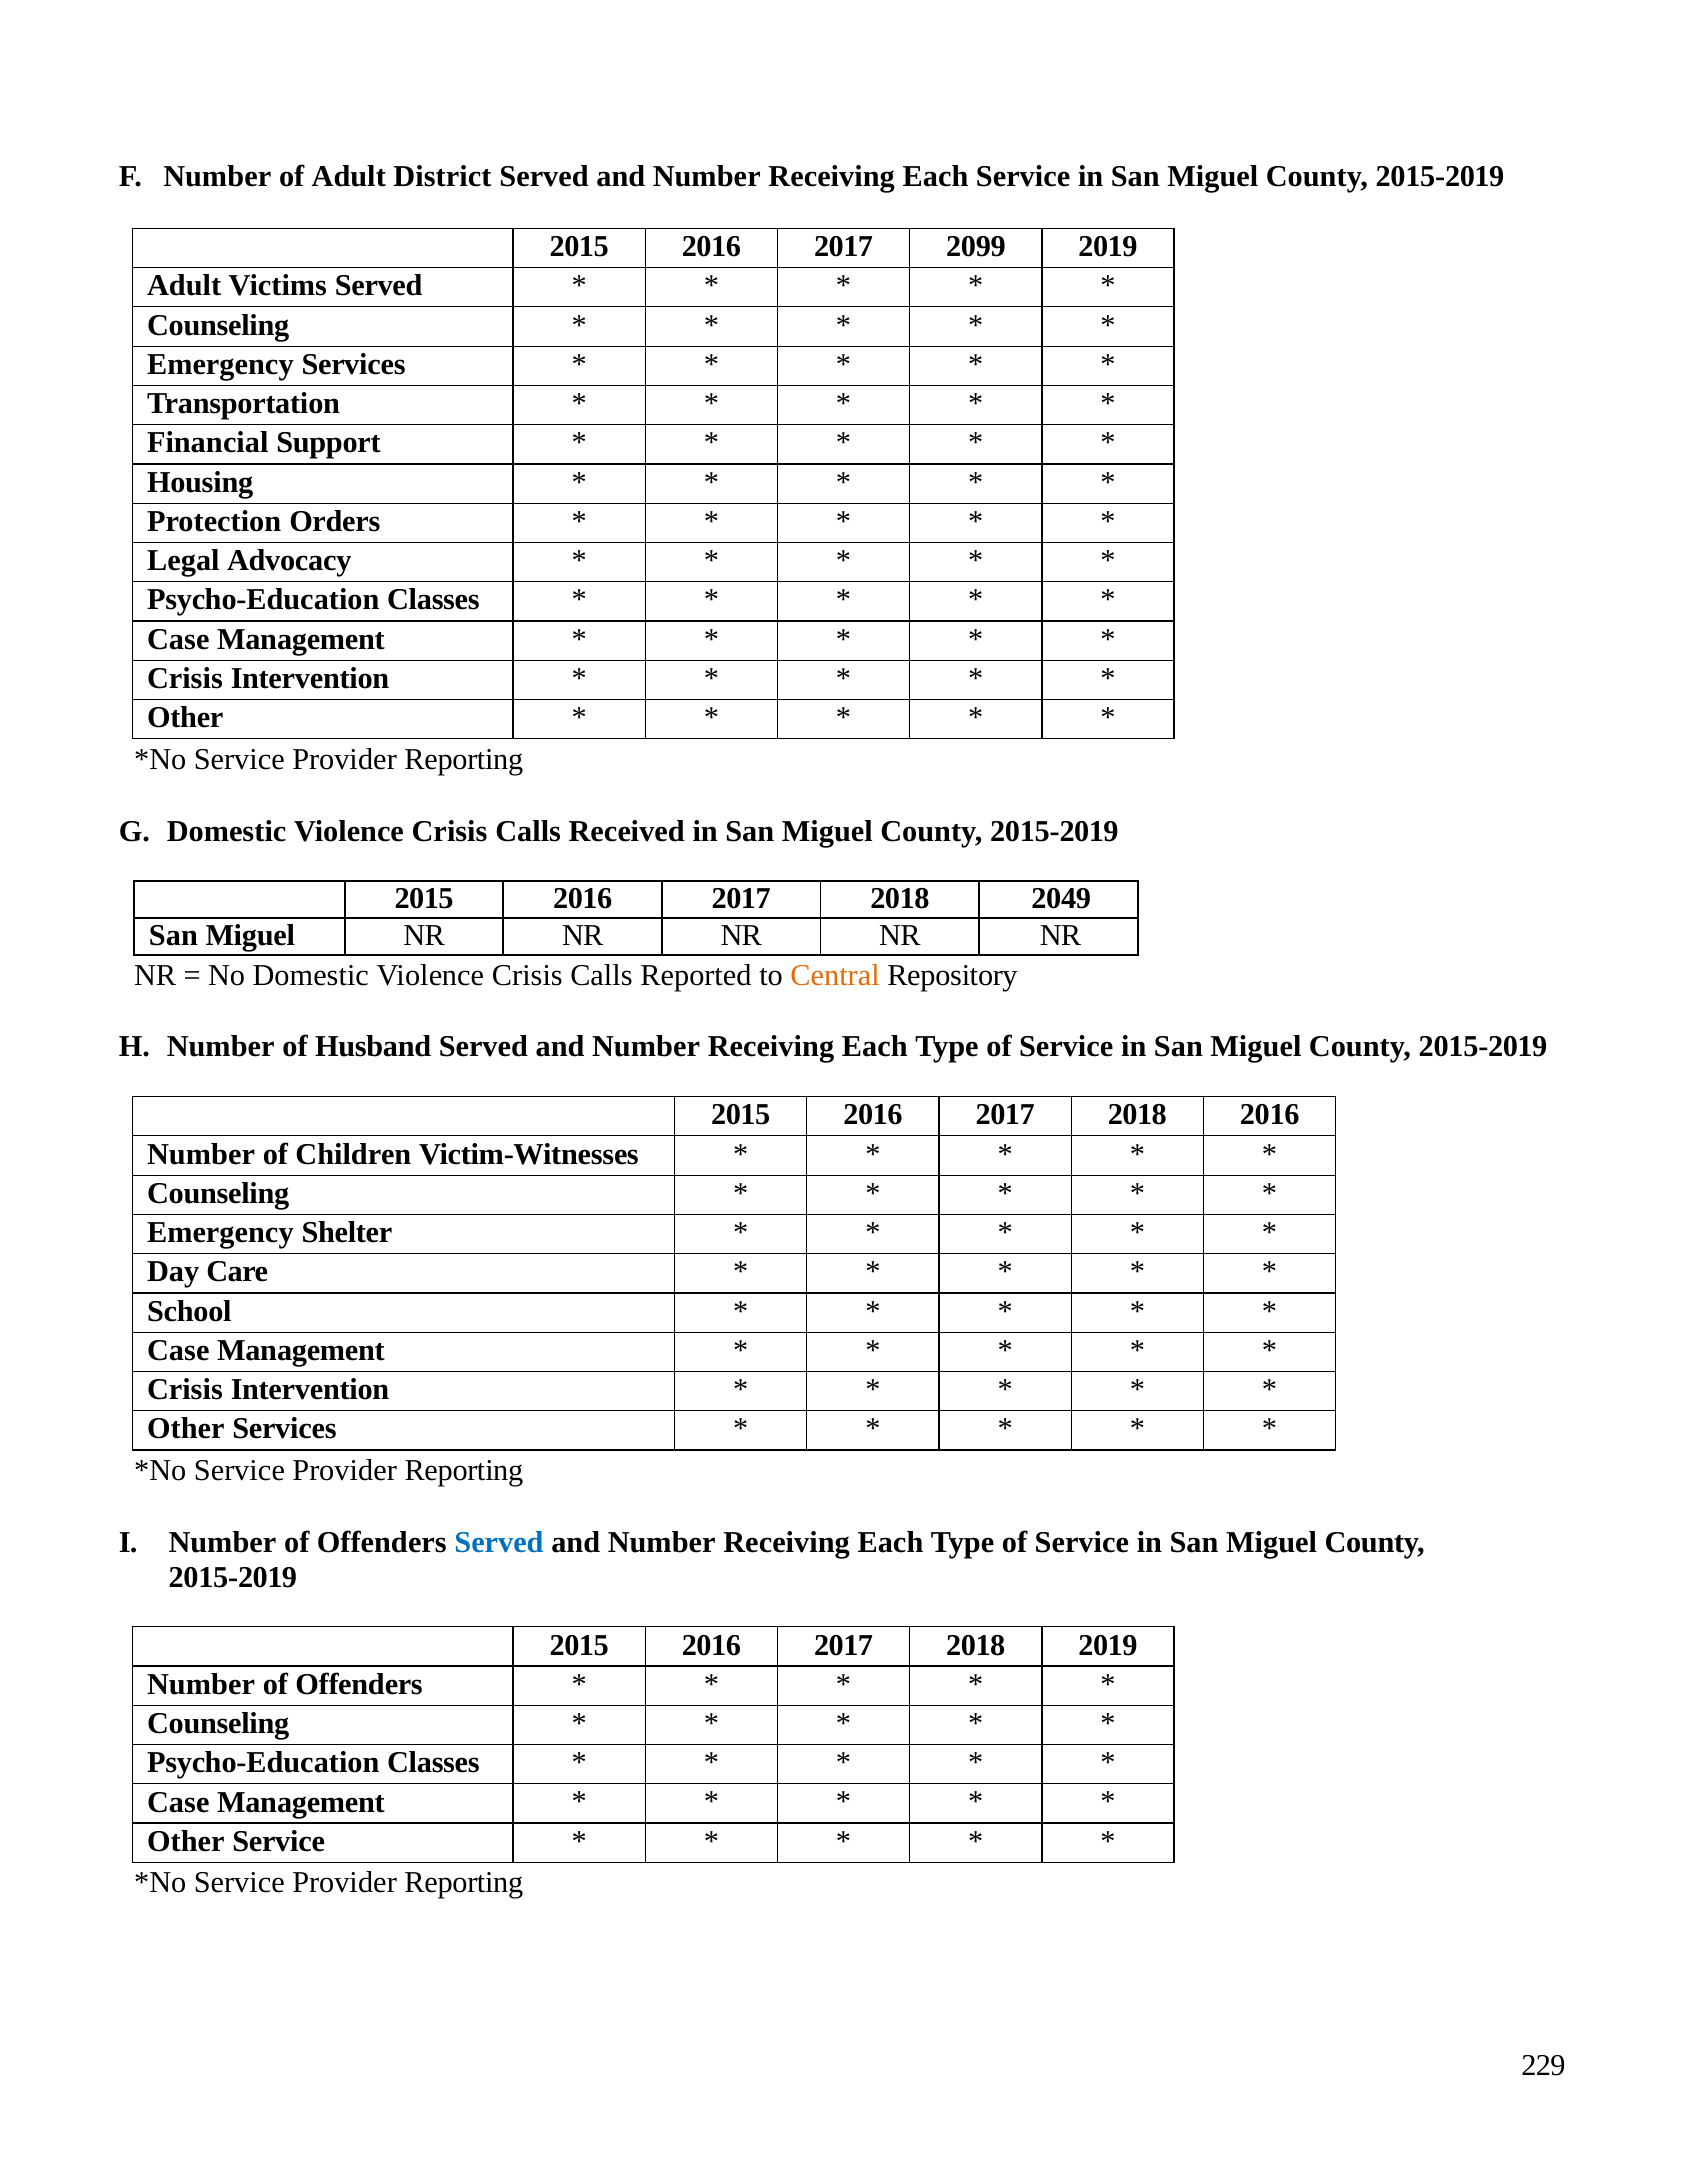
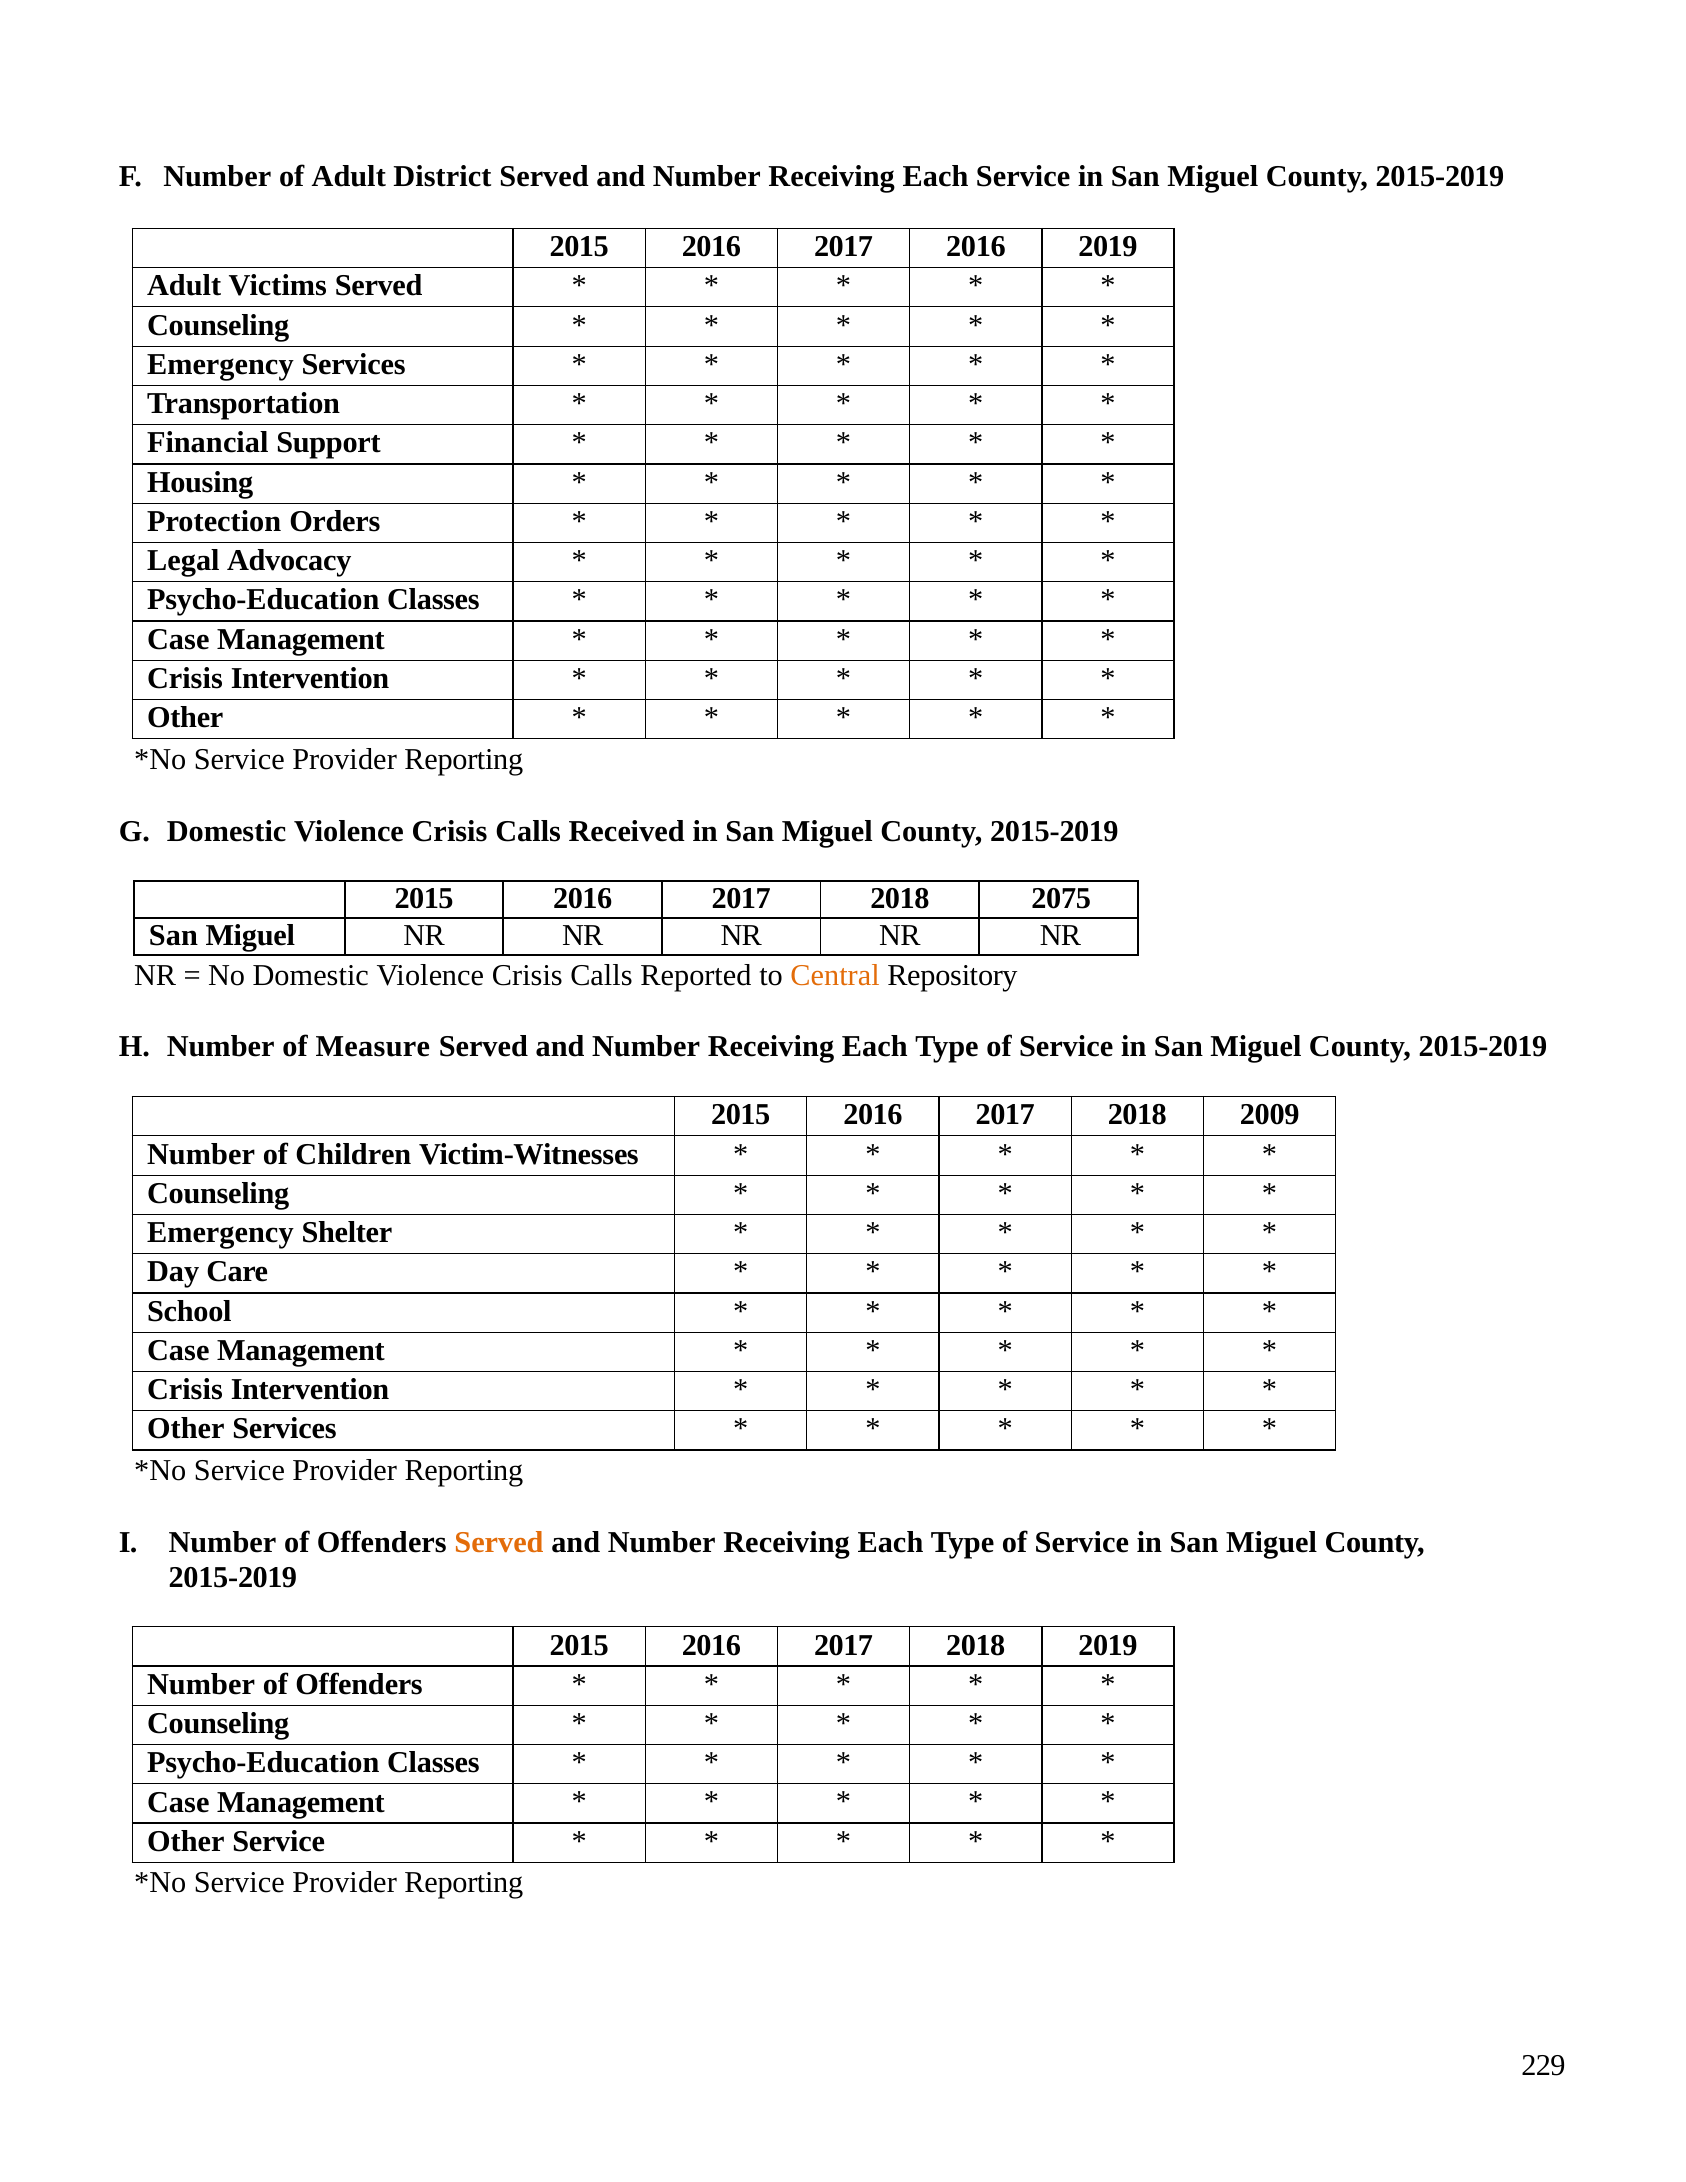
2017 2099: 2099 -> 2016
2049: 2049 -> 2075
Husband: Husband -> Measure
2018 2016: 2016 -> 2009
Served at (499, 1543) colour: blue -> orange
